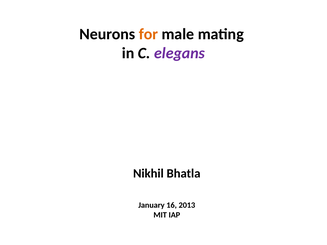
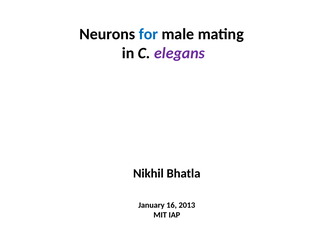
for colour: orange -> blue
